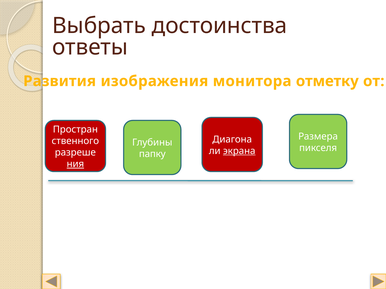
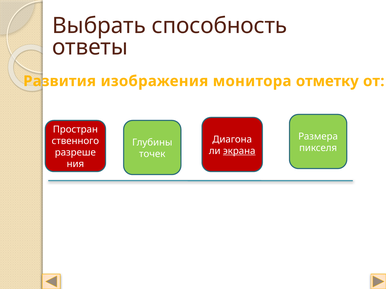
достоинства: достоинства -> способность
папку: папку -> точек
ния underline: present -> none
